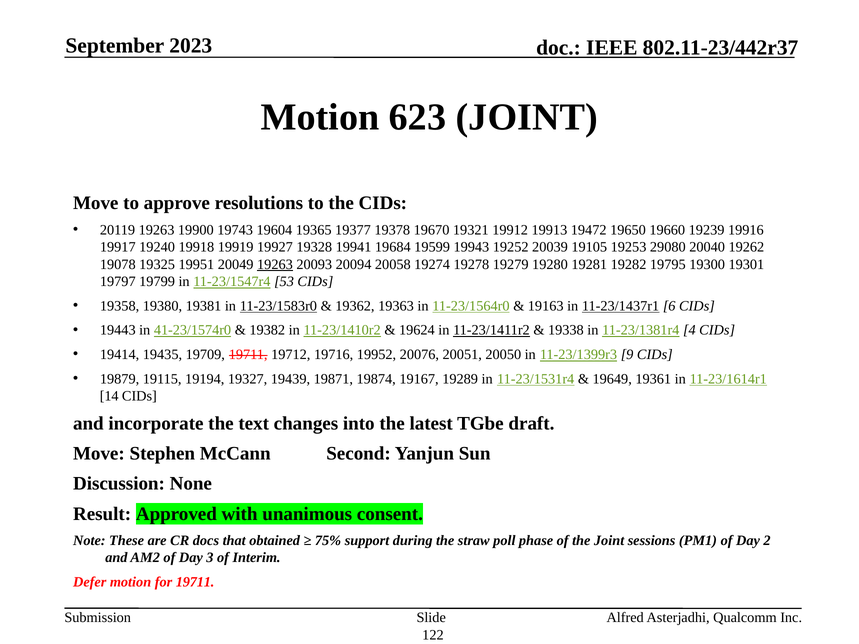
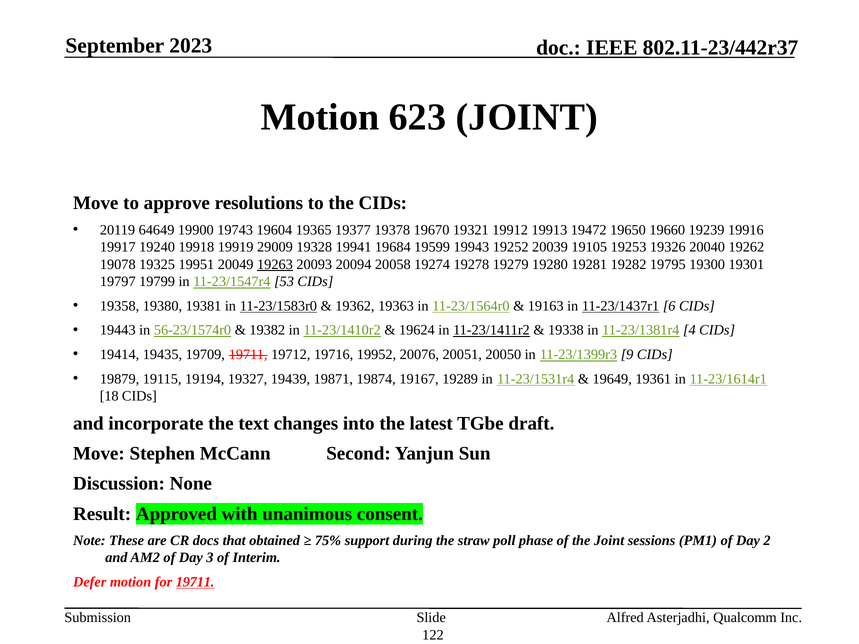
20119 19263: 19263 -> 64649
19927: 19927 -> 29009
29080: 29080 -> 19326
41-23/1574r0: 41-23/1574r0 -> 56-23/1574r0
14: 14 -> 18
19711 at (195, 582) underline: none -> present
